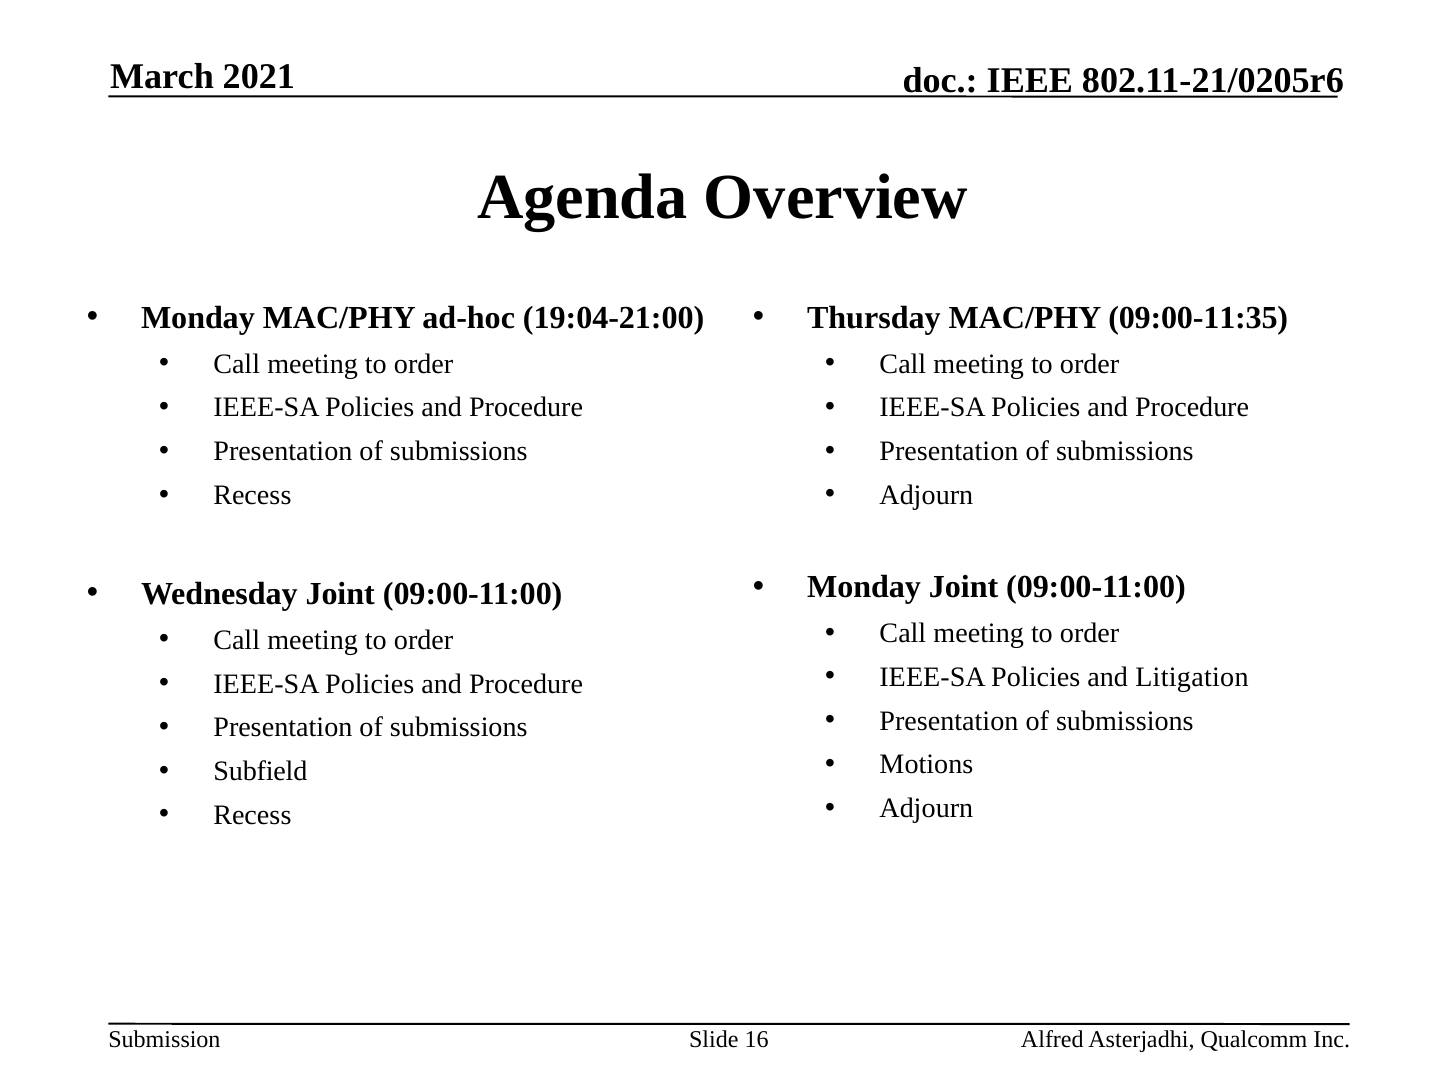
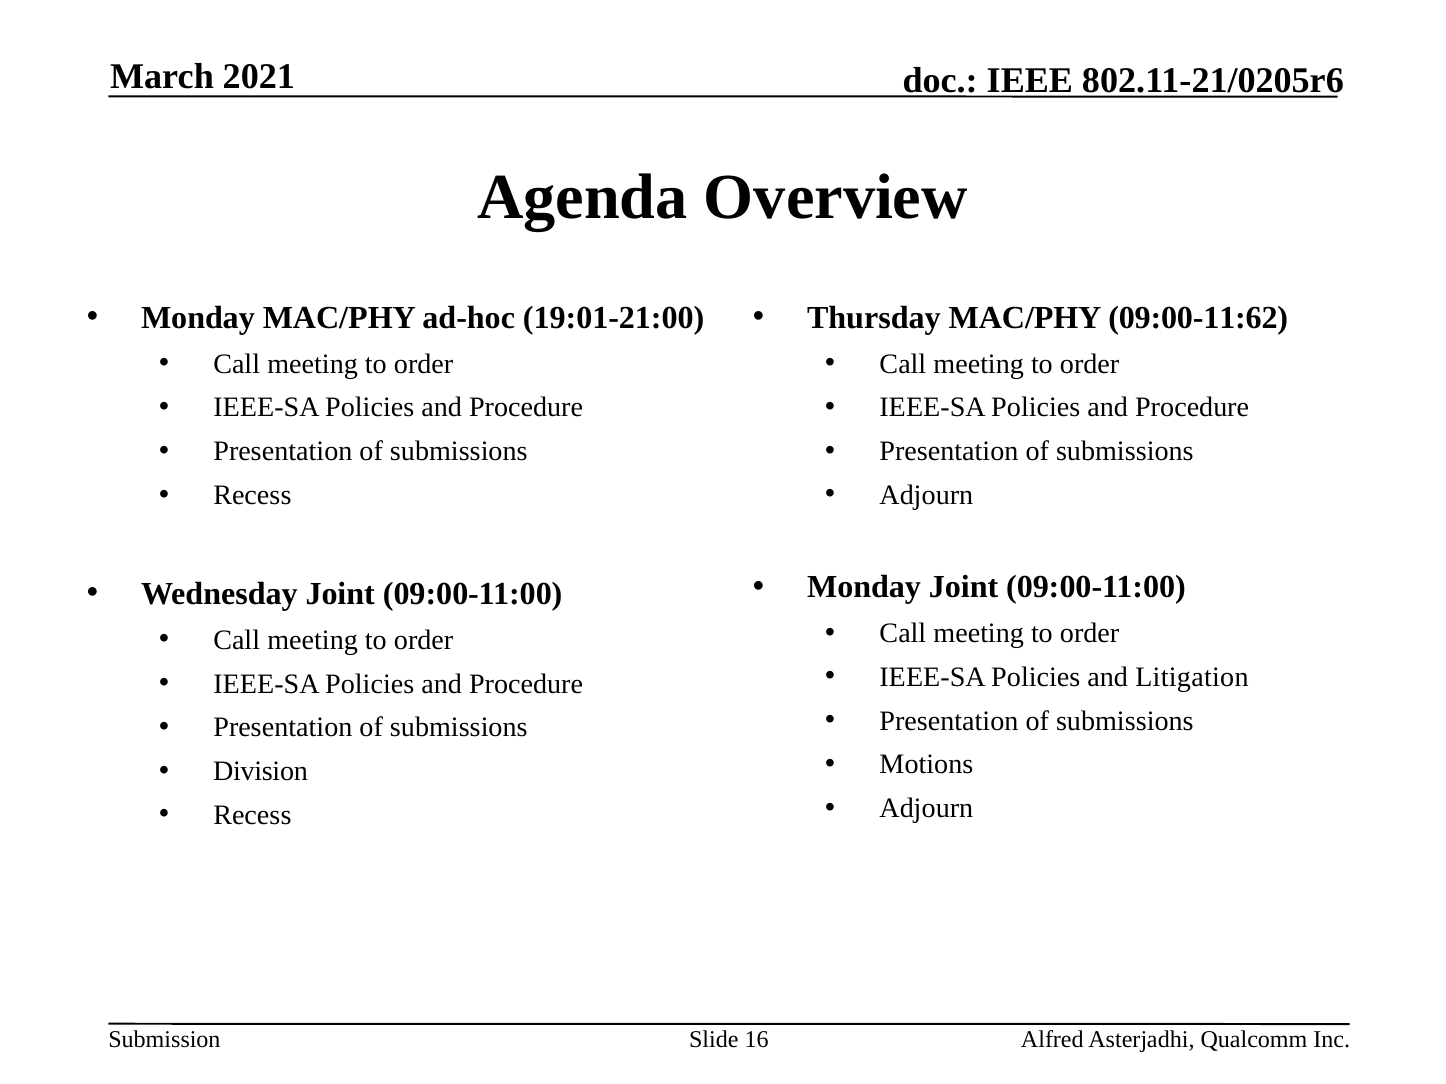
19:04-21:00: 19:04-21:00 -> 19:01-21:00
09:00-11:35: 09:00-11:35 -> 09:00-11:62
Subfield: Subfield -> Division
